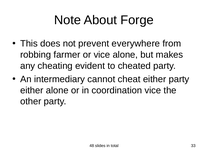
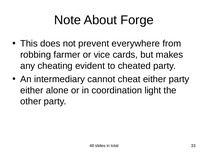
vice alone: alone -> cards
coordination vice: vice -> light
